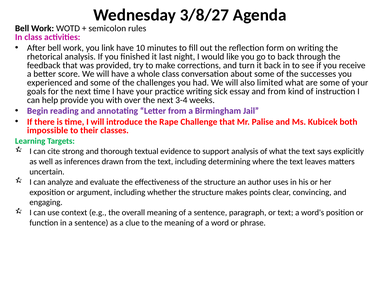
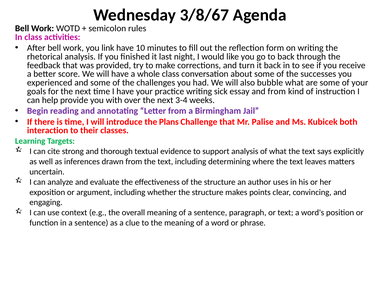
3/8/27: 3/8/27 -> 3/8/67
limited: limited -> bubble
Rape: Rape -> Plans
impossible: impossible -> interaction
